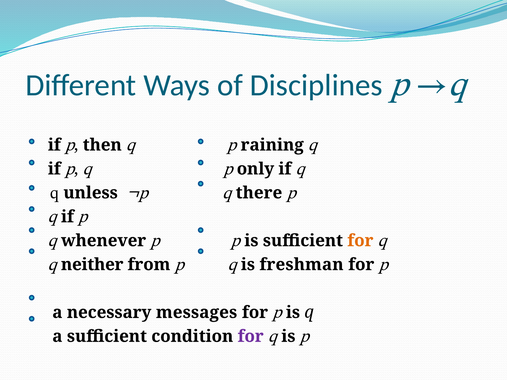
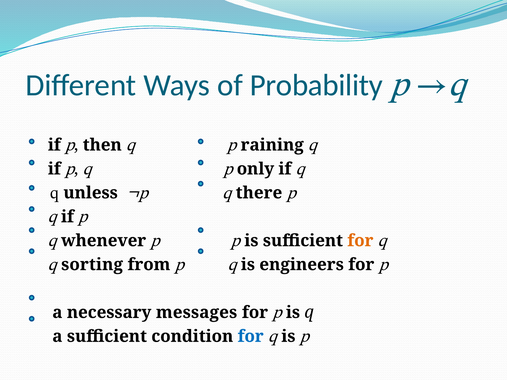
Disciplines: Disciplines -> Probability
neither: neither -> sorting
freshman: freshman -> engineers
for at (251, 337) colour: purple -> blue
